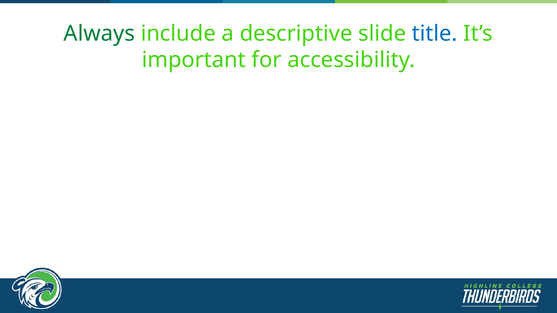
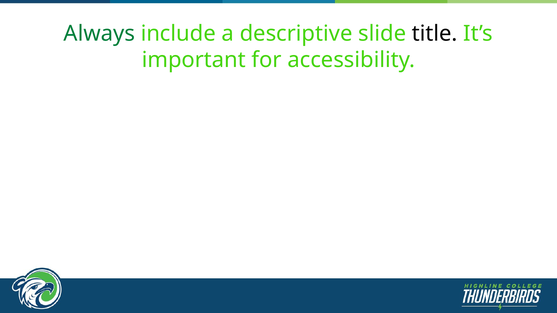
title colour: blue -> black
